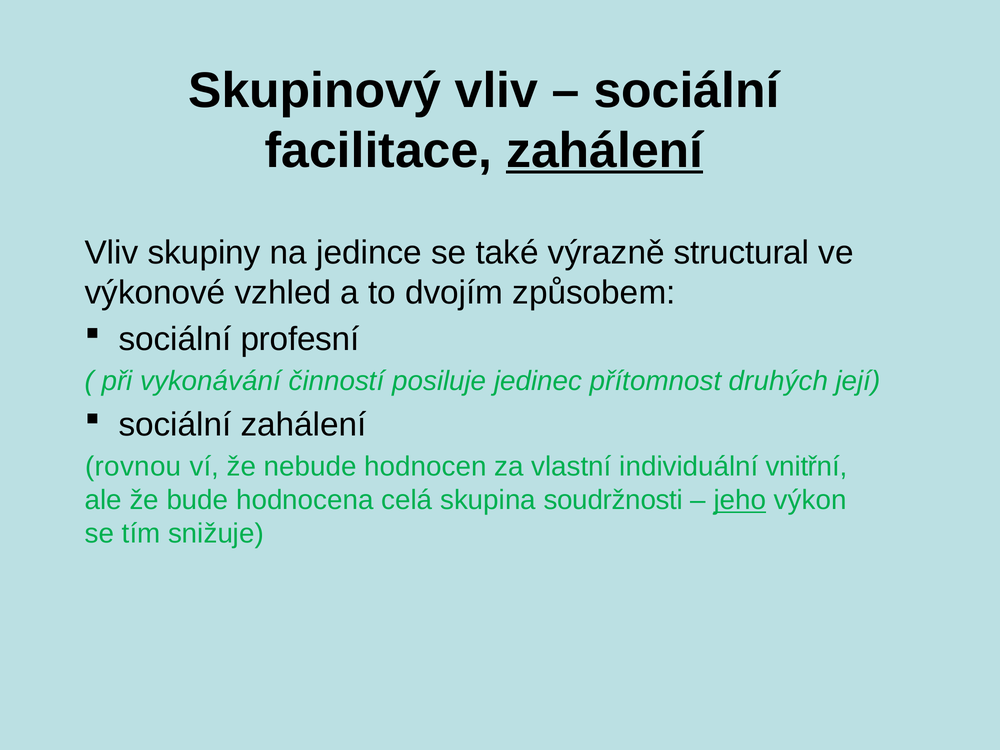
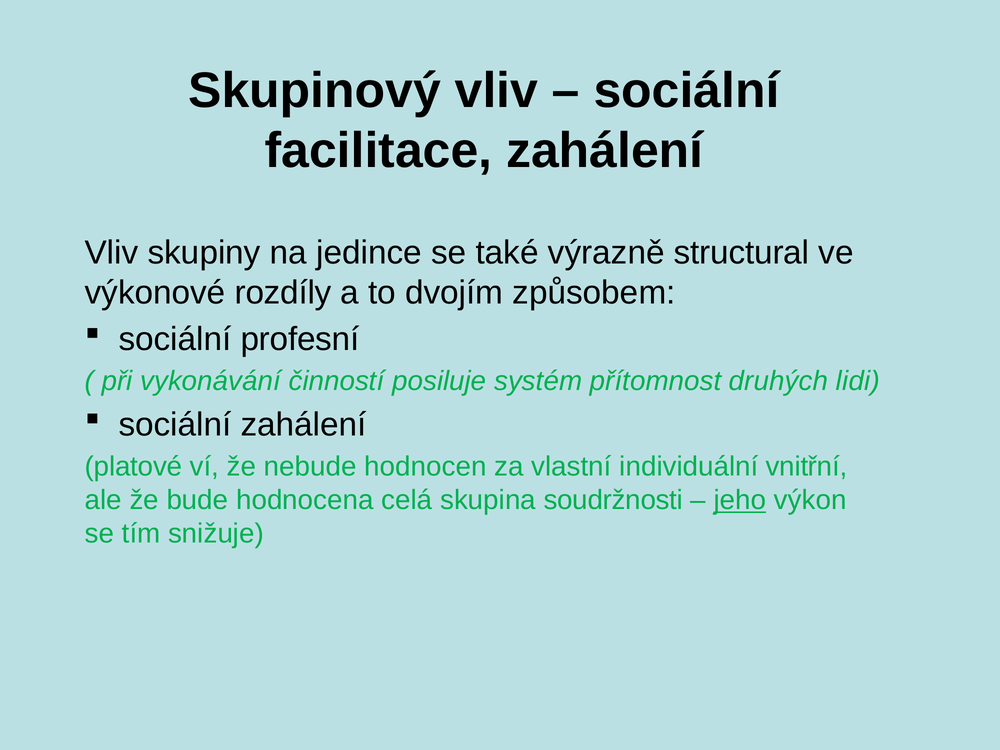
zahálení at (605, 151) underline: present -> none
vzhled: vzhled -> rozdíly
jedinec: jedinec -> systém
její: její -> lidi
rovnou: rovnou -> platové
